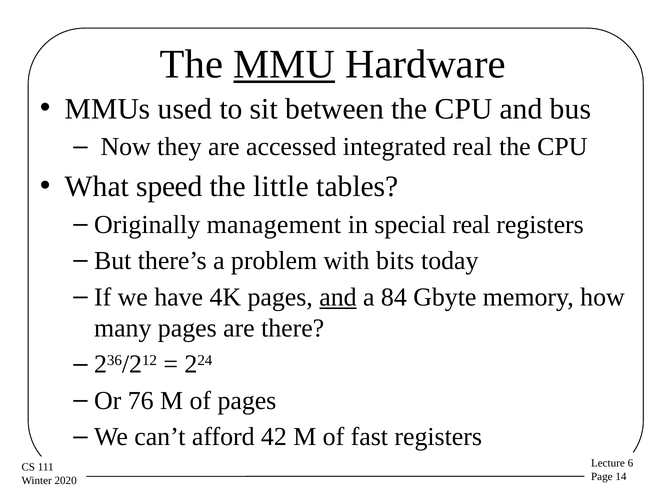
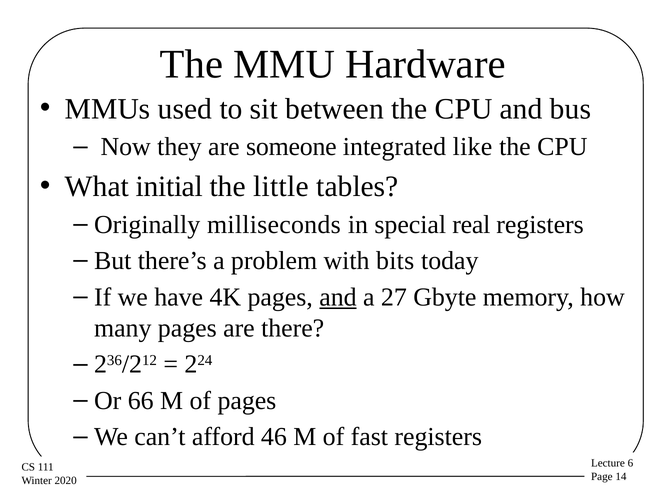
MMU underline: present -> none
accessed: accessed -> someone
integrated real: real -> like
speed: speed -> initial
management: management -> milliseconds
84: 84 -> 27
76: 76 -> 66
42: 42 -> 46
